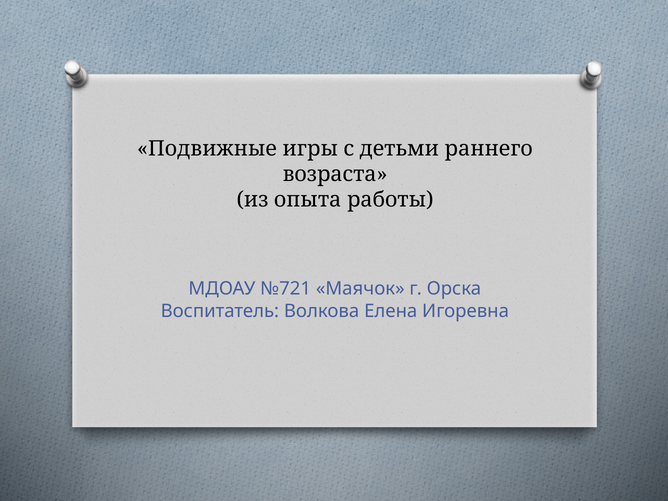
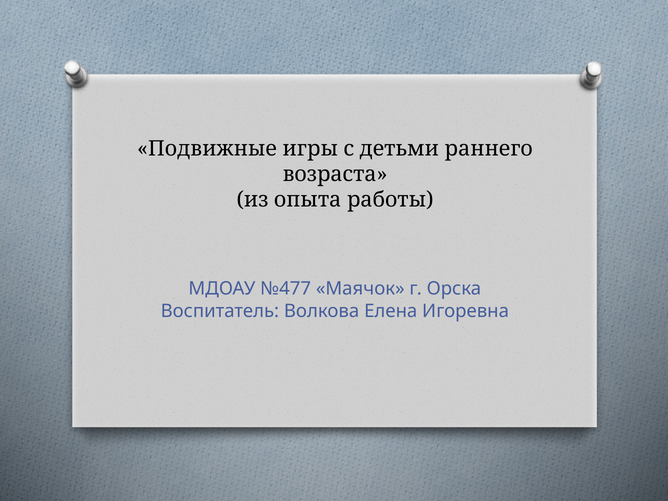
№721: №721 -> №477
